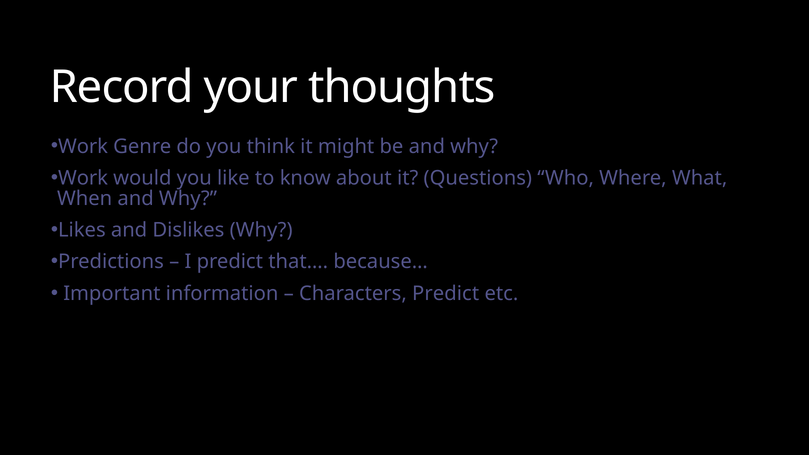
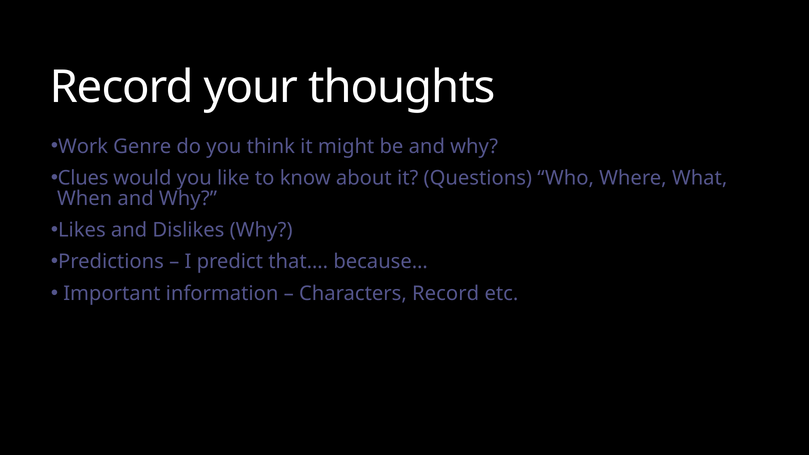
Work at (83, 178): Work -> Clues
Characters Predict: Predict -> Record
